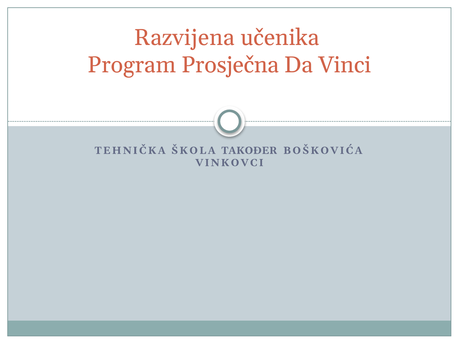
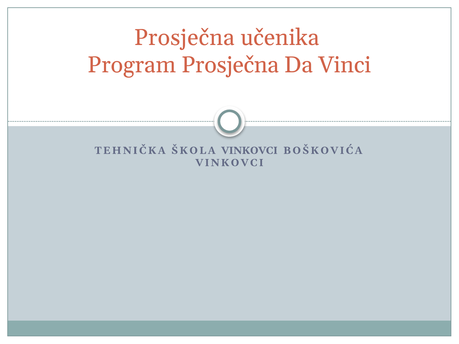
Razvijena at (184, 38): Razvijena -> Prosječna
ŠKOLA TAKOĐER: TAKOĐER -> VINKOVCI
